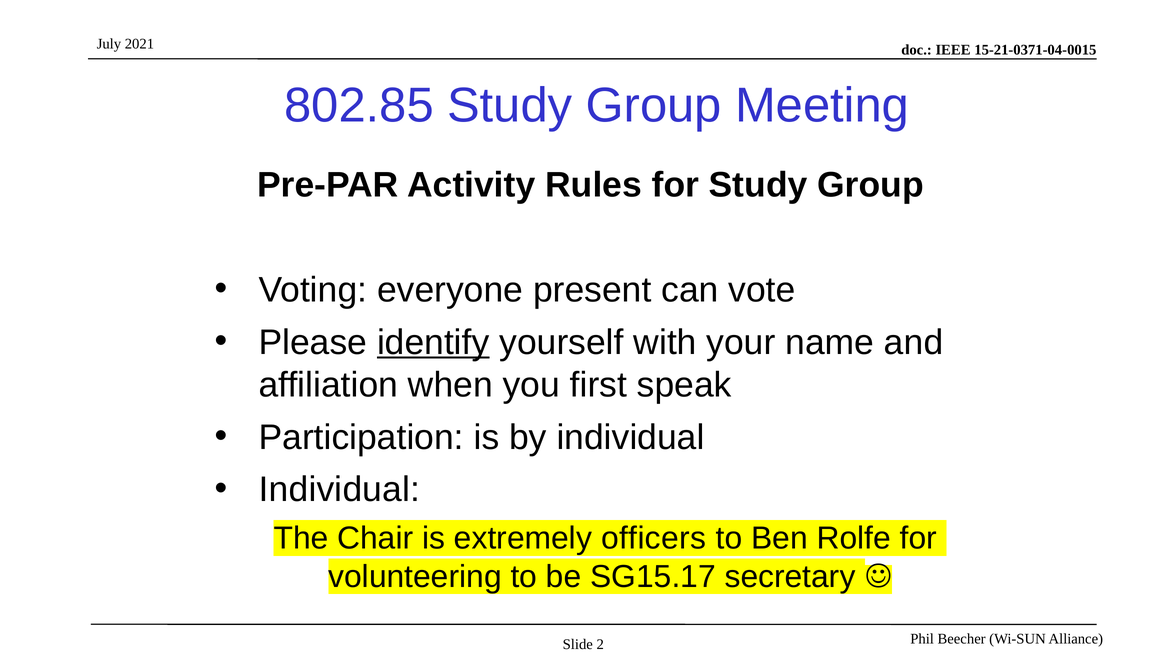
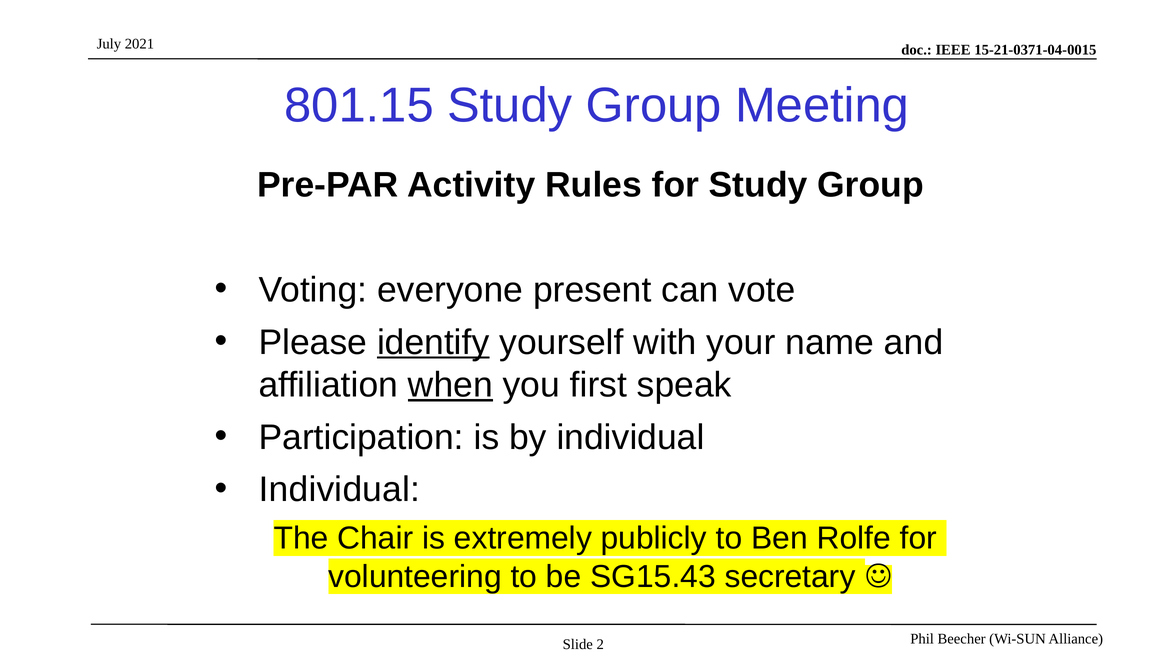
802.85: 802.85 -> 801.15
when underline: none -> present
officers: officers -> publicly
SG15.17: SG15.17 -> SG15.43
